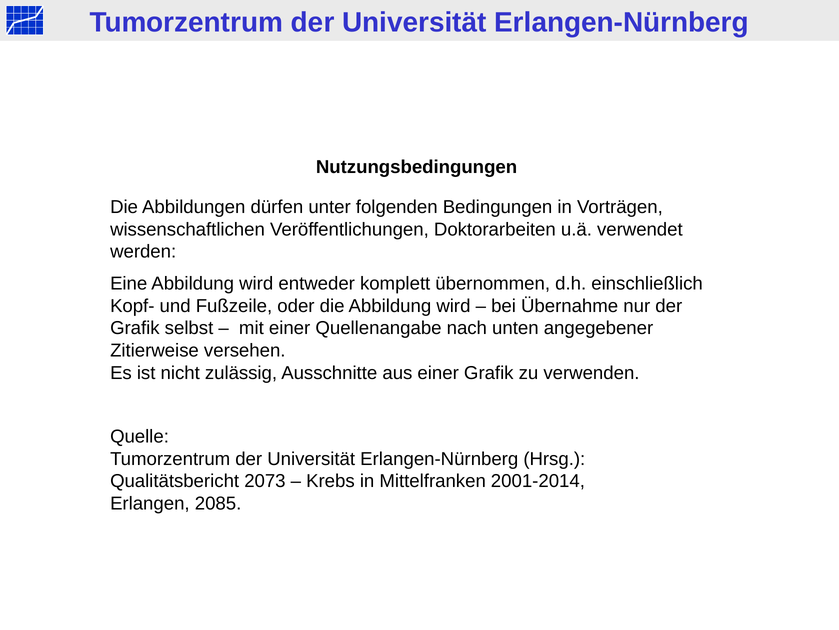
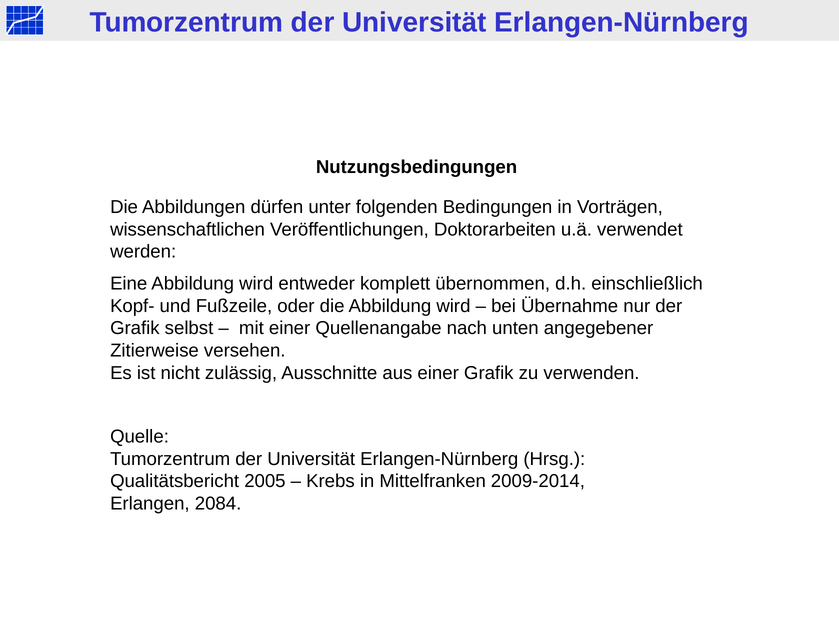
2073: 2073 -> 2005
2001-2014: 2001-2014 -> 2009-2014
2085: 2085 -> 2084
